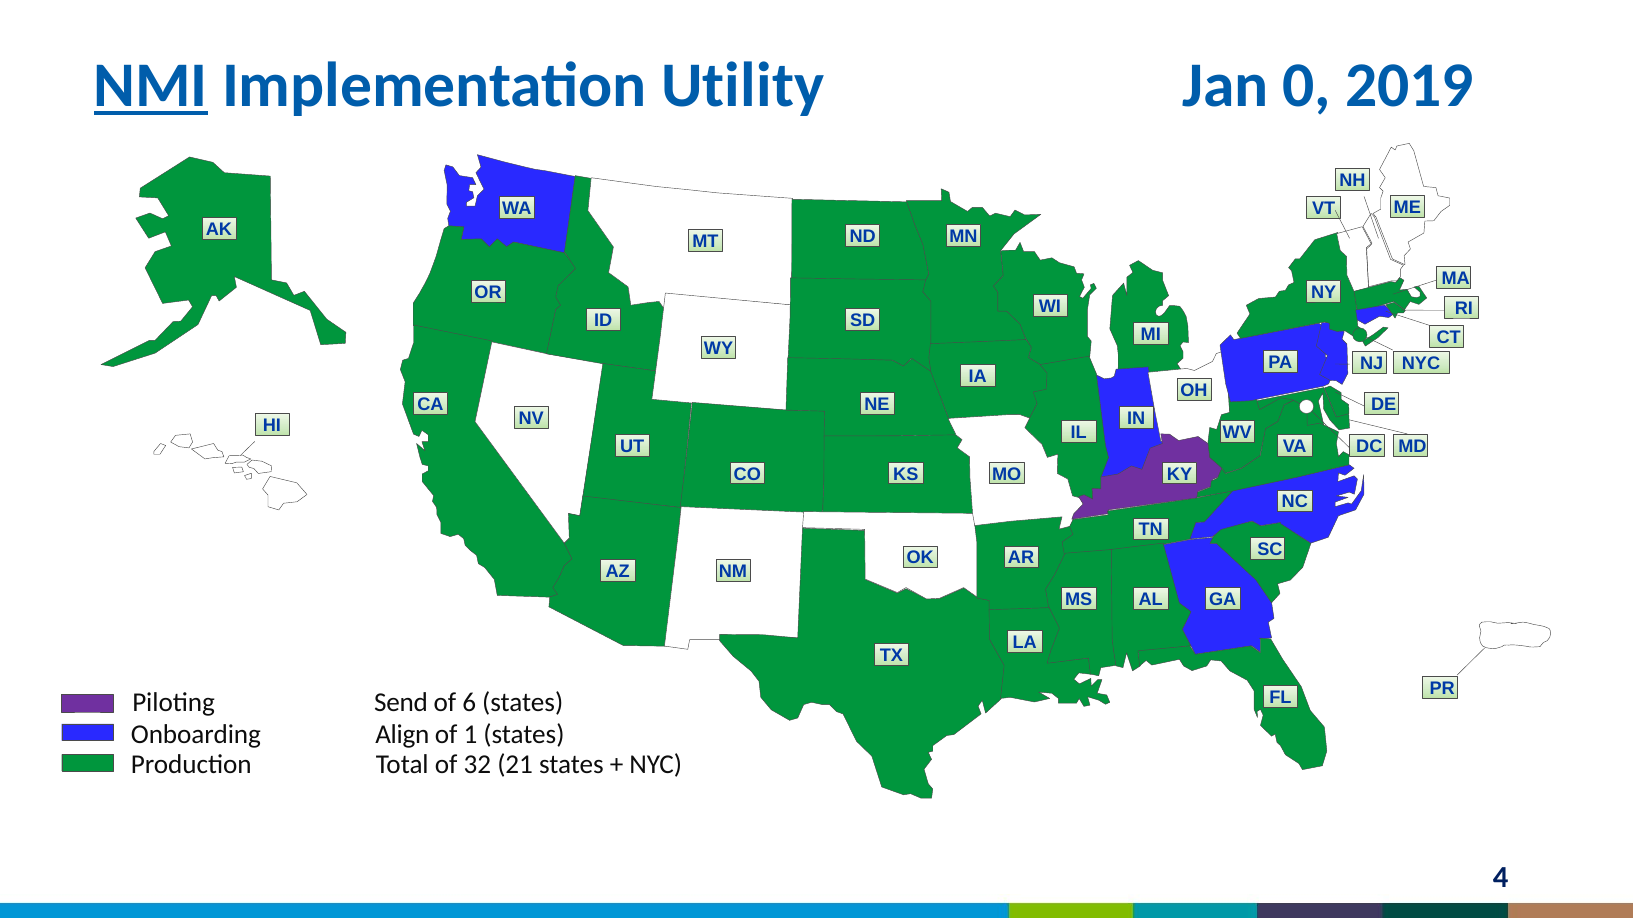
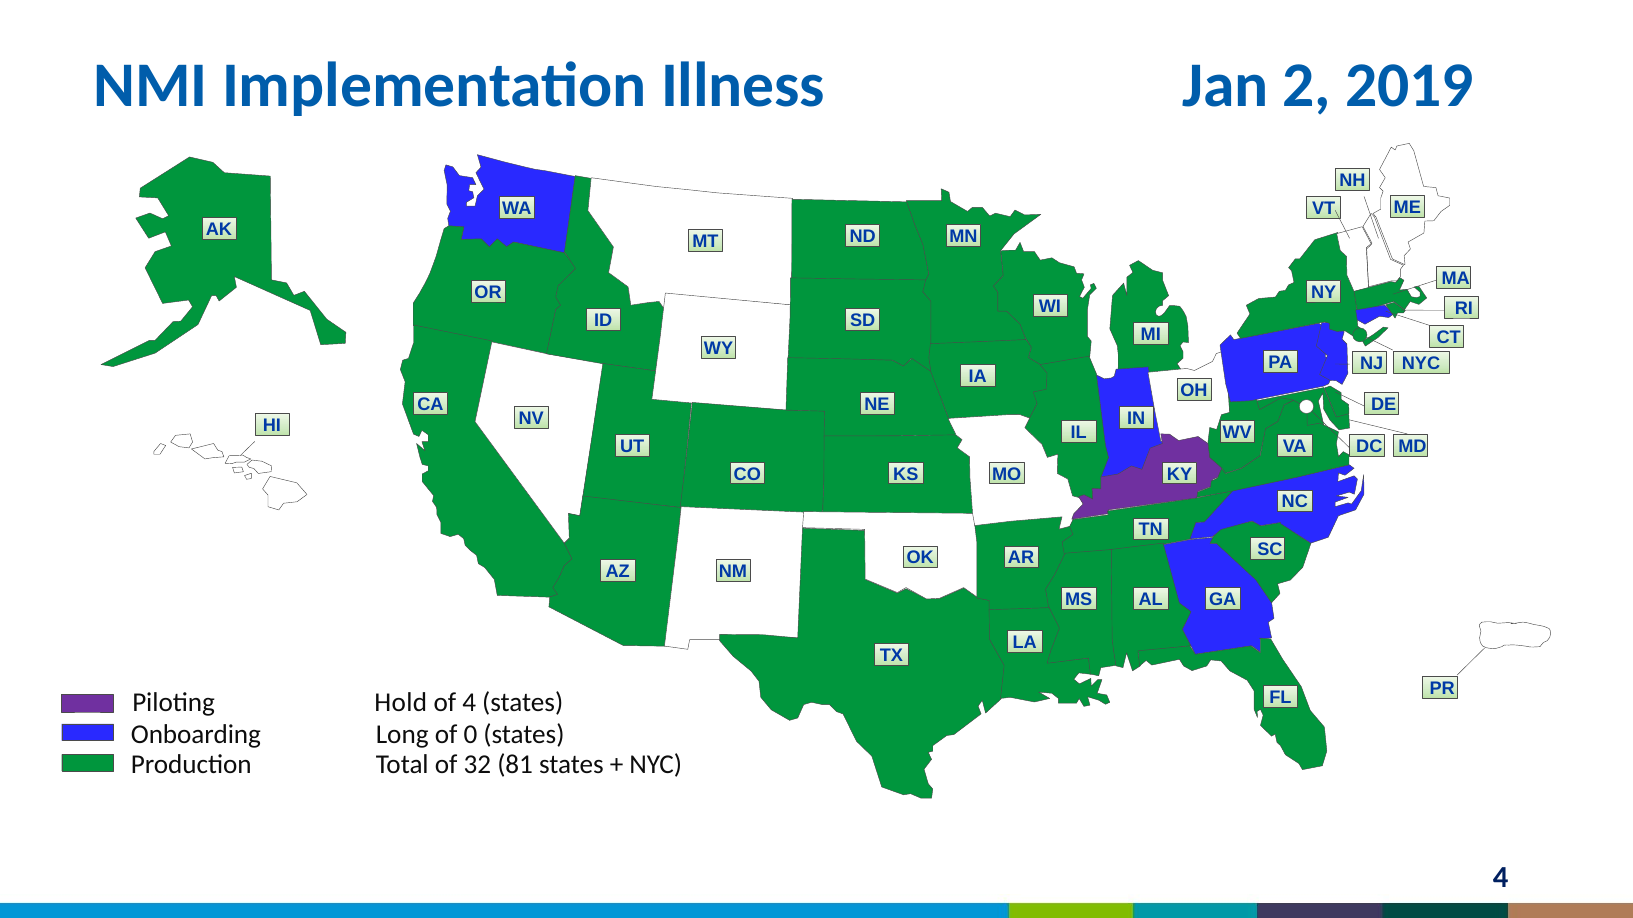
NMI underline: present -> none
Utility: Utility -> Illness
0: 0 -> 2
Send: Send -> Hold
of 6: 6 -> 4
Align: Align -> Long
1: 1 -> 0
21: 21 -> 81
